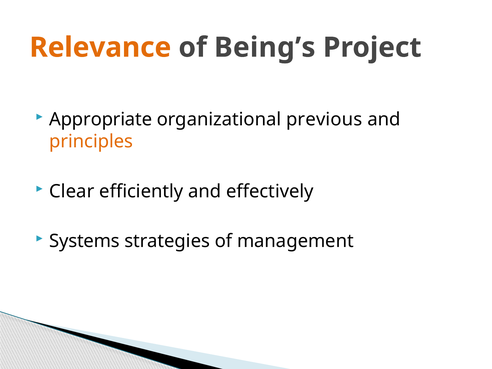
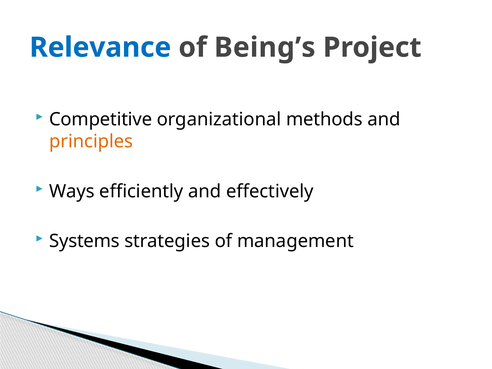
Relevance colour: orange -> blue
Appropriate: Appropriate -> Competitive
previous: previous -> methods
Clear: Clear -> Ways
